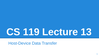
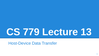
119: 119 -> 779
